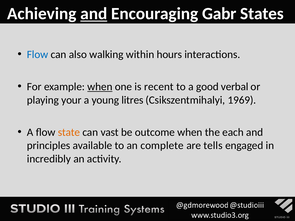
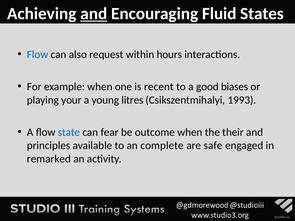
Gabr: Gabr -> Fluid
walking: walking -> request
when at (100, 87) underline: present -> none
verbal: verbal -> biases
1969: 1969 -> 1993
state colour: orange -> blue
vast: vast -> fear
each: each -> their
tells: tells -> safe
incredibly: incredibly -> remarked
